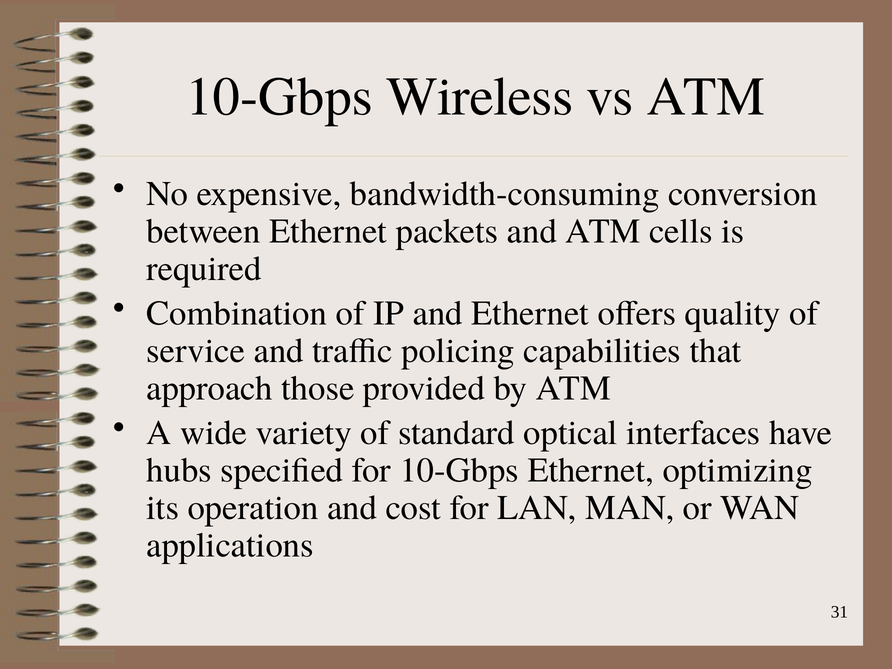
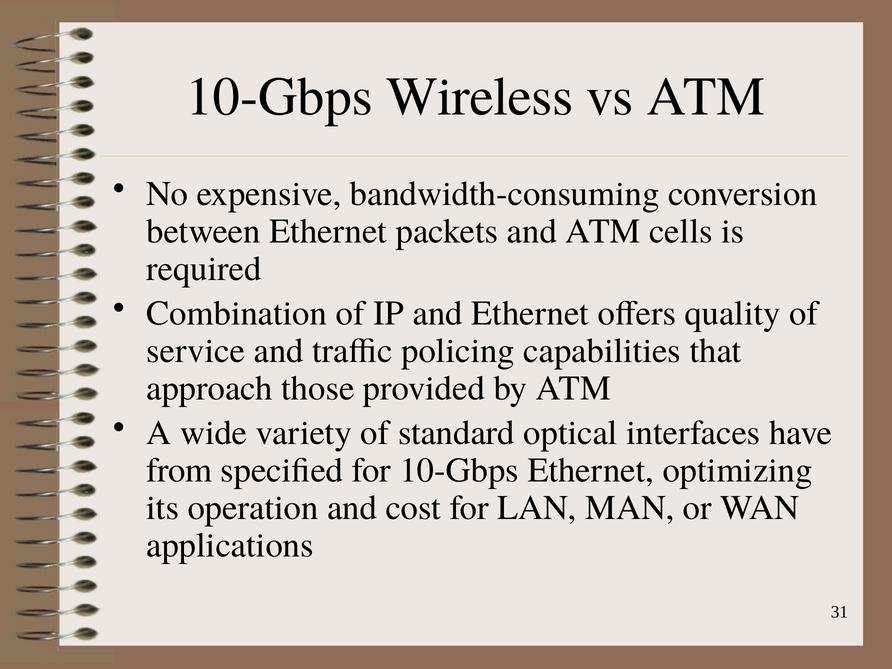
hubs: hubs -> from
